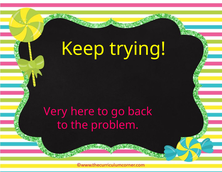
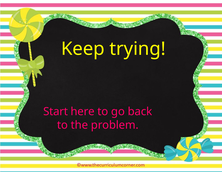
Very: Very -> Start
